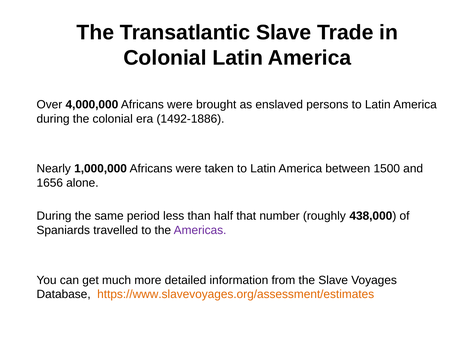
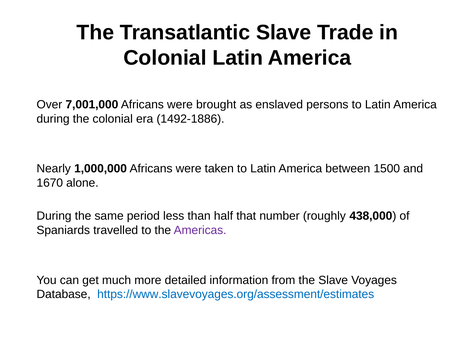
4,000,000: 4,000,000 -> 7,001,000
1656: 1656 -> 1670
https://www.slavevoyages.org/assessment/estimates colour: orange -> blue
